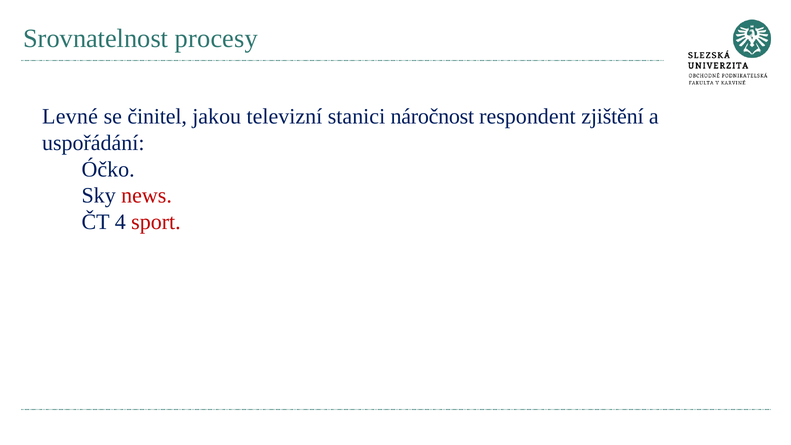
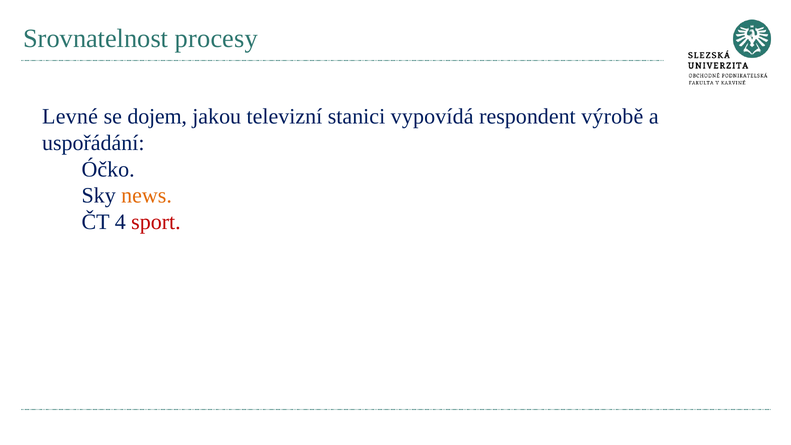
činitel: činitel -> dojem
náročnost: náročnost -> vypovídá
zjištění: zjištění -> výrobě
news colour: red -> orange
